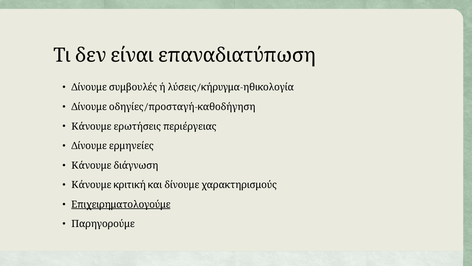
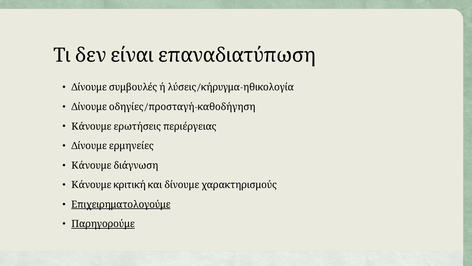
Παρηγορούμε underline: none -> present
